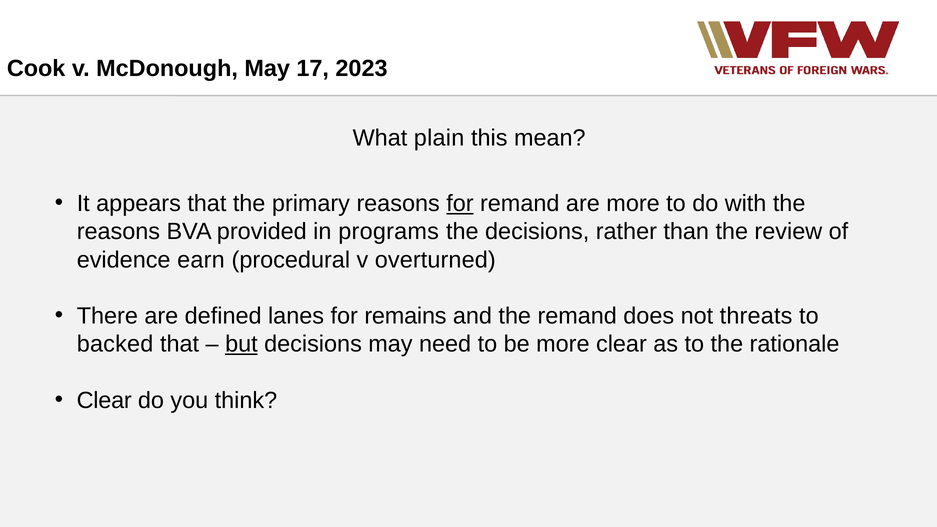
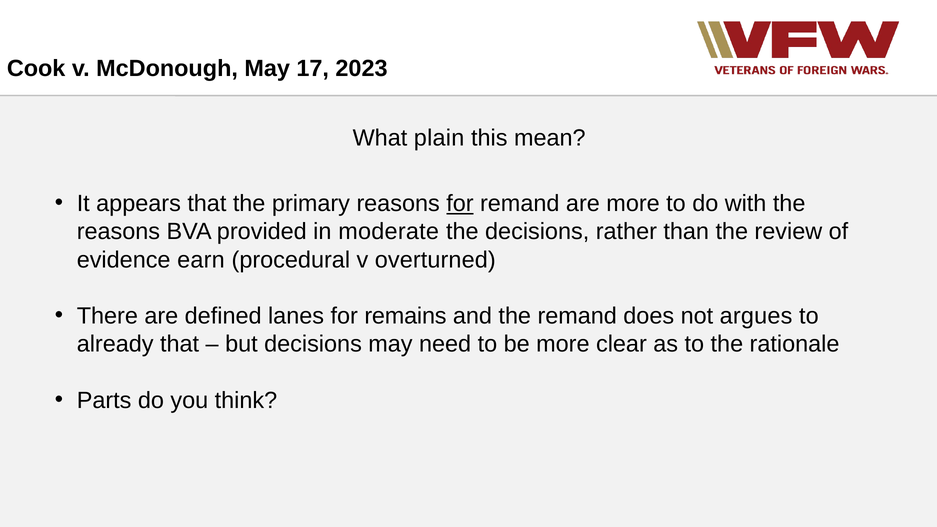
programs: programs -> moderate
threats: threats -> argues
backed: backed -> already
but underline: present -> none
Clear at (104, 400): Clear -> Parts
